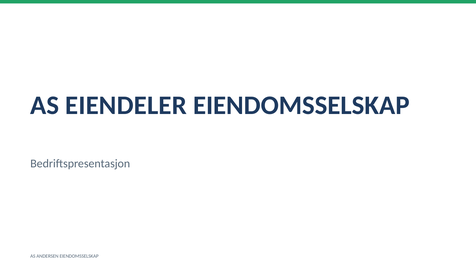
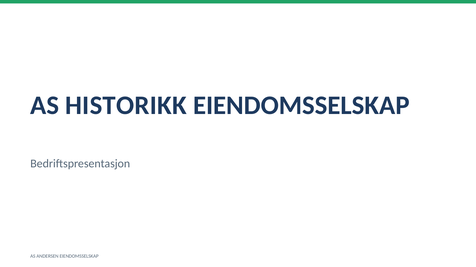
EIENDELER: EIENDELER -> HISTORIKK
